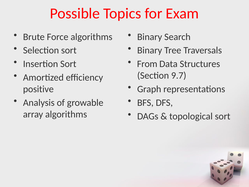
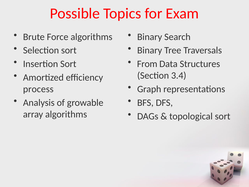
9.7: 9.7 -> 3.4
positive: positive -> process
